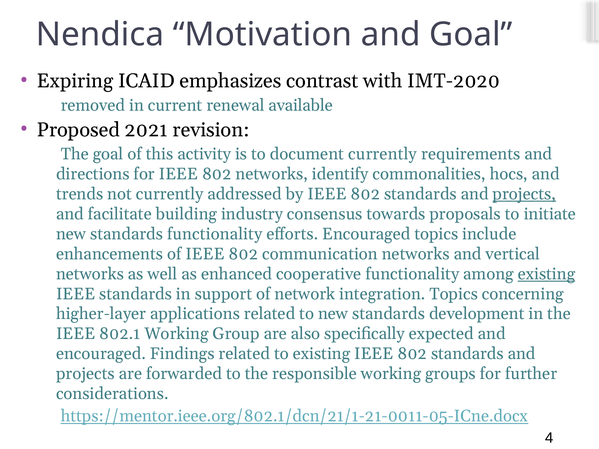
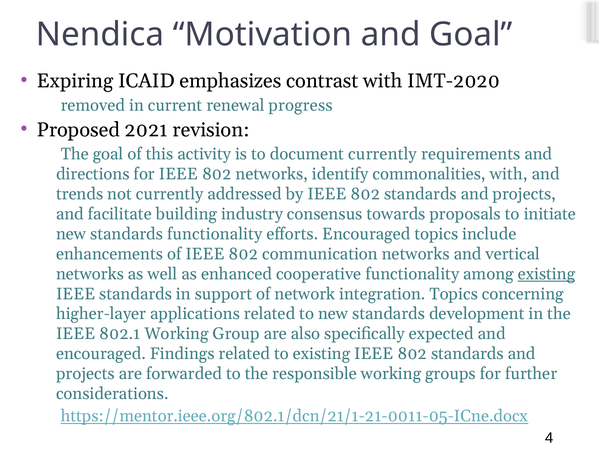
available: available -> progress
commonalities hocs: hocs -> with
projects at (524, 194) underline: present -> none
